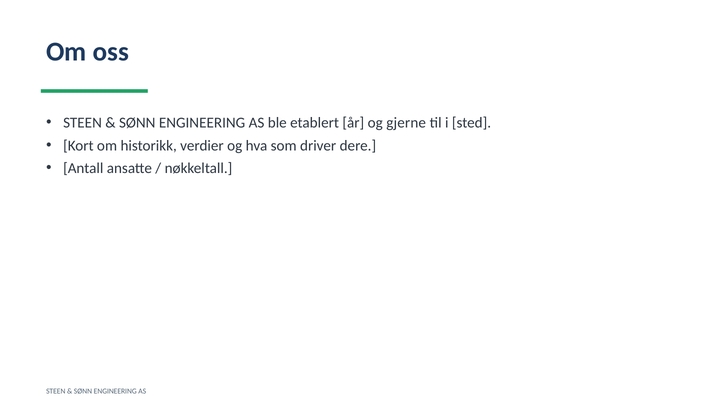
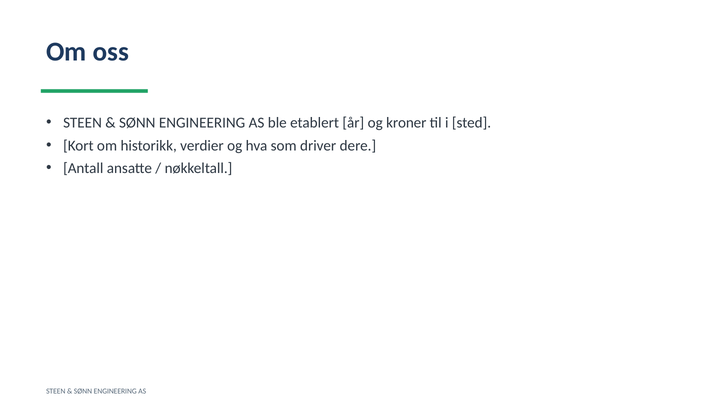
gjerne: gjerne -> kroner
